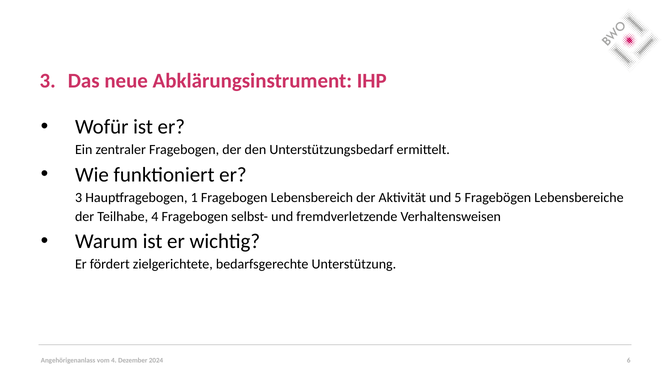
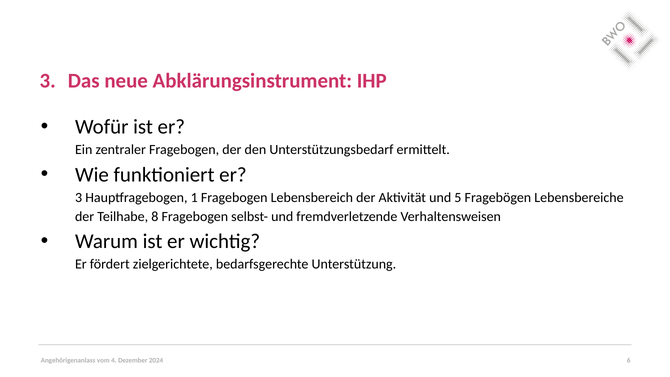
Teilhabe 4: 4 -> 8
